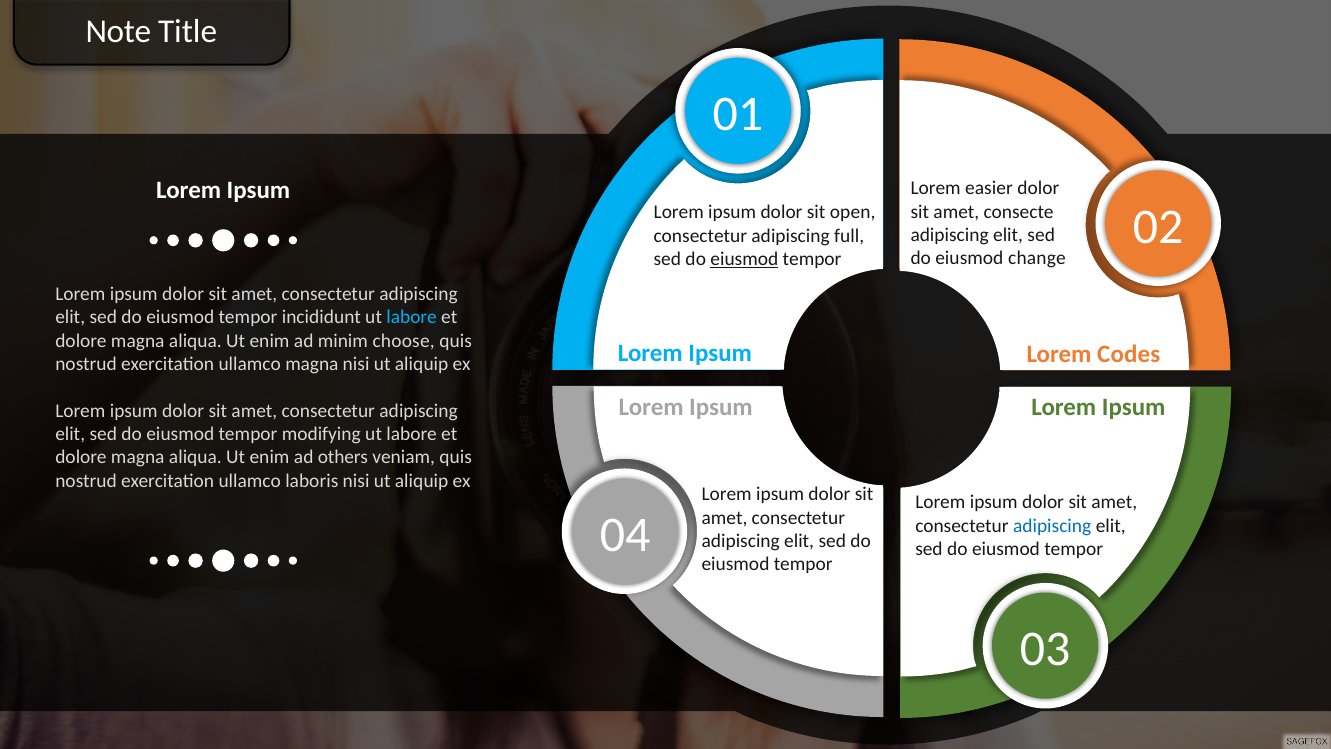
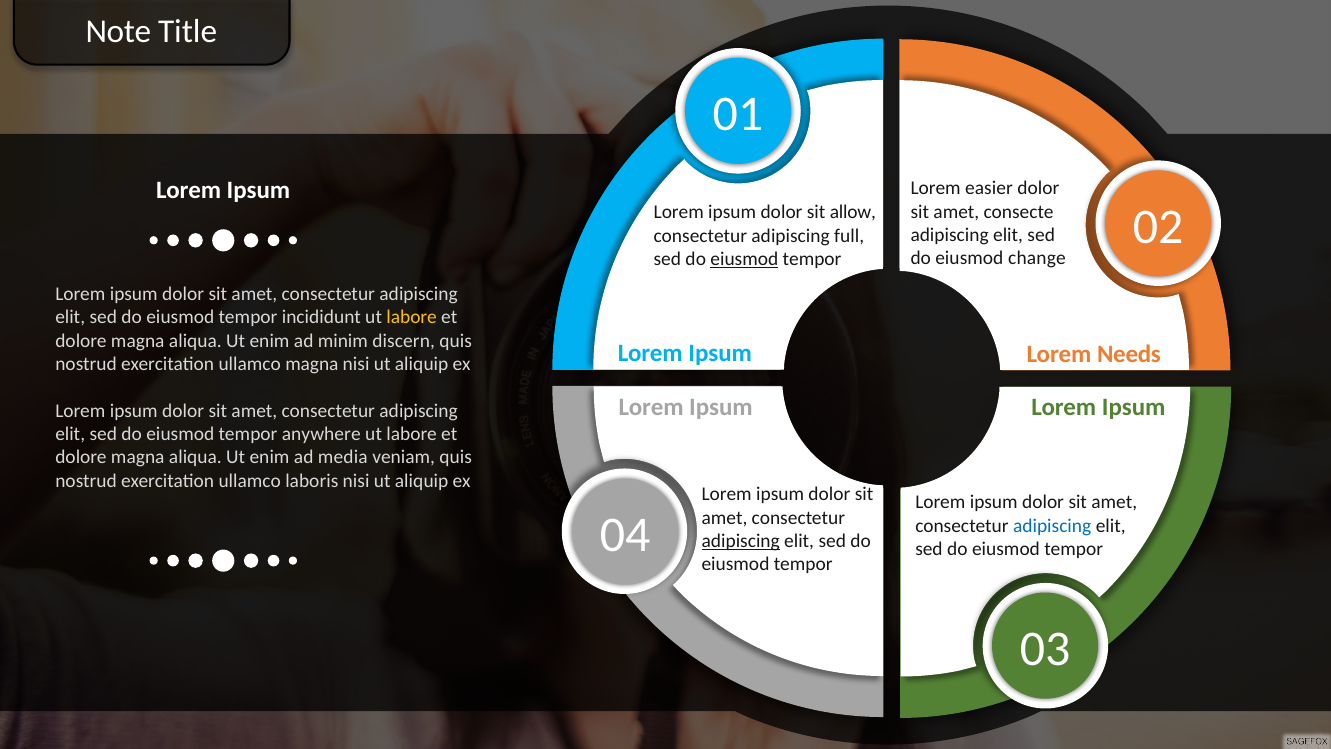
open: open -> allow
labore at (412, 317) colour: light blue -> yellow
choose: choose -> discern
Codes: Codes -> Needs
modifying: modifying -> anywhere
others: others -> media
adipiscing at (741, 541) underline: none -> present
